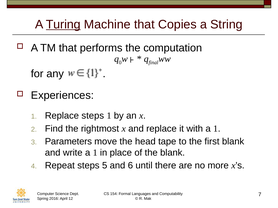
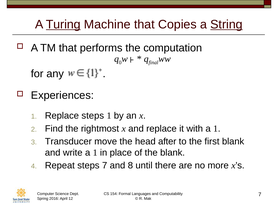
String underline: none -> present
Parameters: Parameters -> Transducer
tape: tape -> after
steps 5: 5 -> 7
6: 6 -> 8
